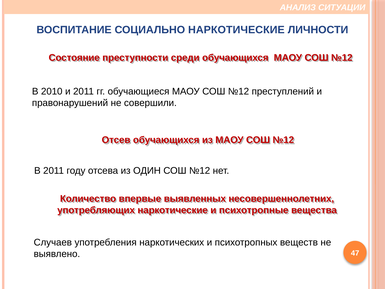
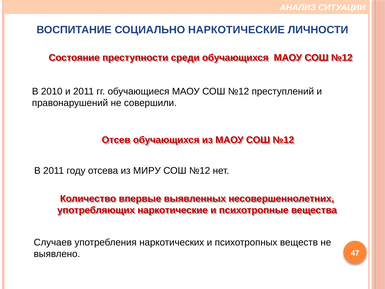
ОДИН: ОДИН -> МИРУ
